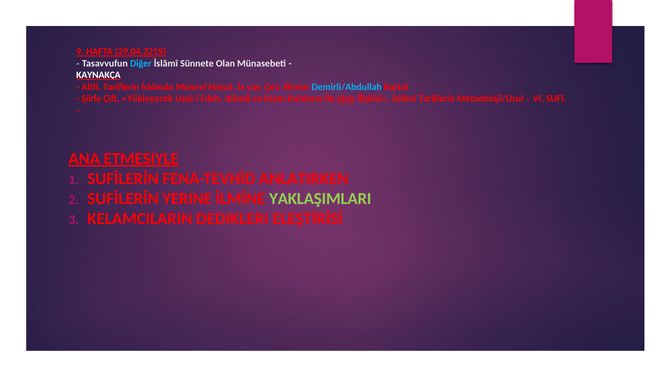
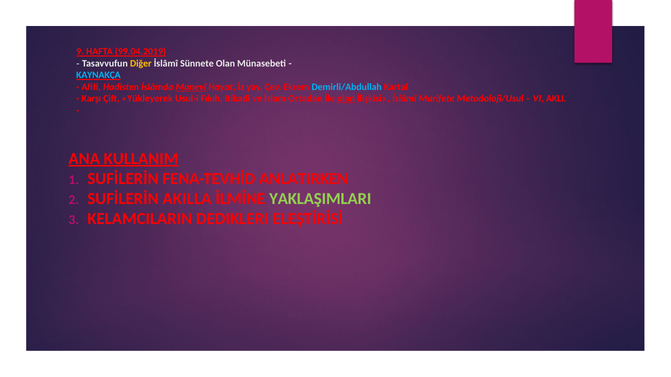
29.04.2219: 29.04.2219 -> 99.04.2019
Diğer colour: light blue -> yellow
KAYNAKÇA colour: white -> light blue
Afifi Tariflerin: Tariflerin -> Hadisten
Manevî underline: none -> present
Şiirle: Şiirle -> Karşı
Ruhların: Ruhların -> Ortadan
İslâmî Tariflerin: Tariflerin -> Marifete
SUFI: SUFI -> AKLI
ETMESIYLE: ETMESIYLE -> KULLANIM
YERINE: YERINE -> AKILLA
